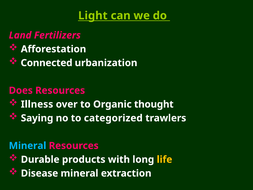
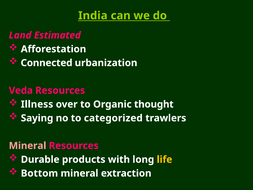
Light: Light -> India
Fertilizers: Fertilizers -> Estimated
Does: Does -> Veda
Mineral at (28, 146) colour: light blue -> pink
Disease: Disease -> Bottom
